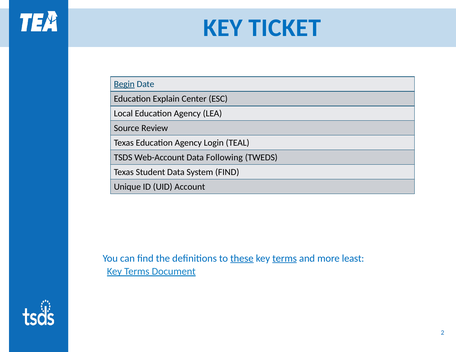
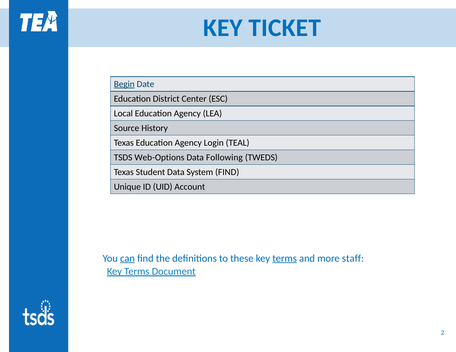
Explain: Explain -> District
Review: Review -> History
Web-Account: Web-Account -> Web-Options
can underline: none -> present
these underline: present -> none
least: least -> staff
